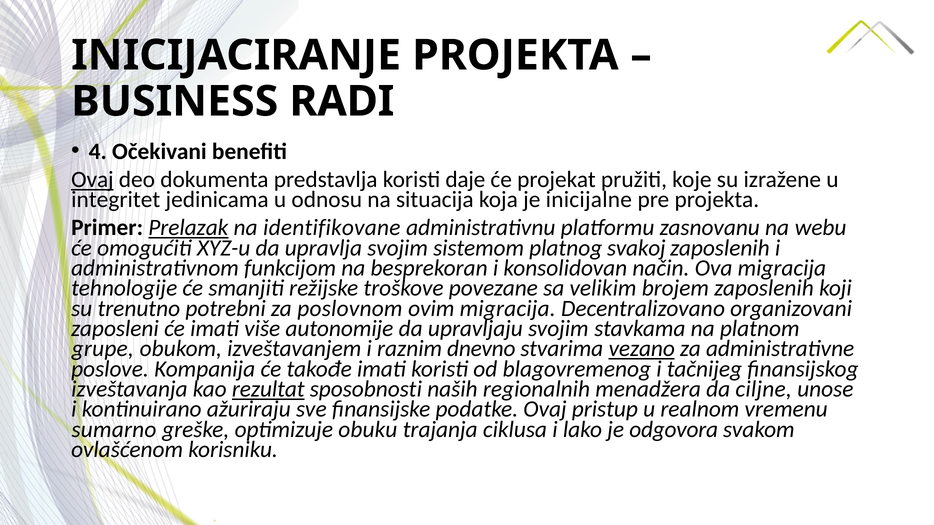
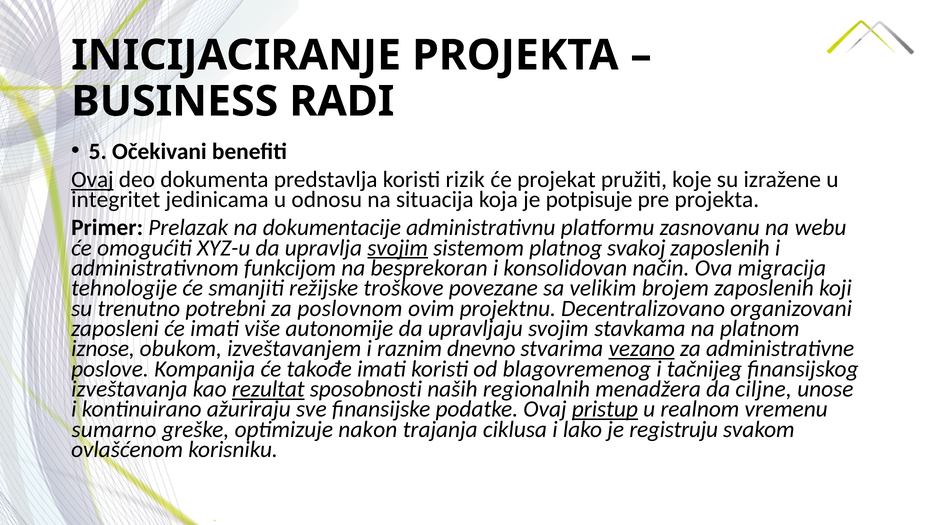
4: 4 -> 5
daje: daje -> rizik
inicijalne: inicijalne -> potpisuje
Prelazak underline: present -> none
identifikovane: identifikovane -> dokumentacije
svojim at (398, 248) underline: none -> present
ovim migracija: migracija -> projektnu
grupe: grupe -> iznose
pristup underline: none -> present
obuku: obuku -> nakon
odgovora: odgovora -> registruju
